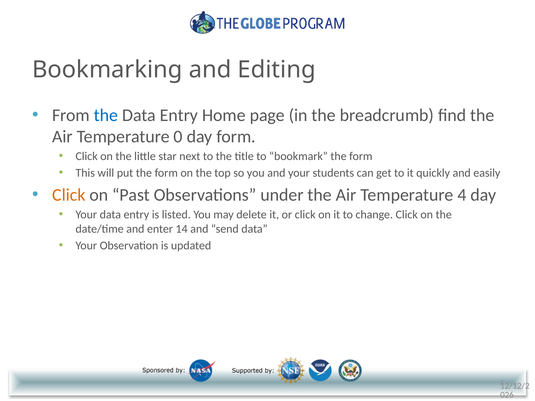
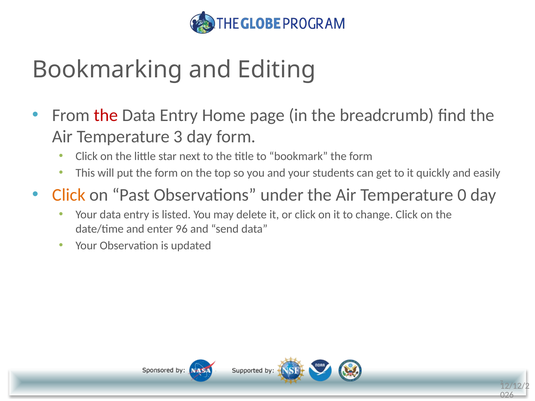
the at (106, 115) colour: blue -> red
0: 0 -> 3
4: 4 -> 0
14: 14 -> 96
